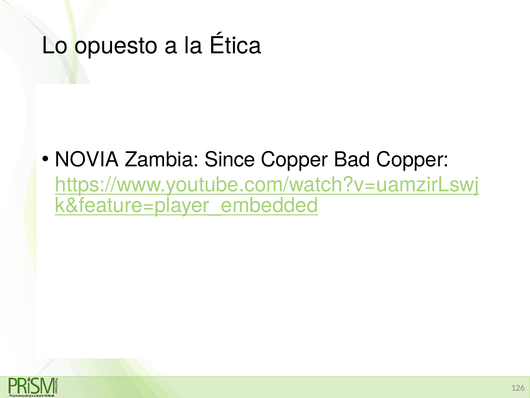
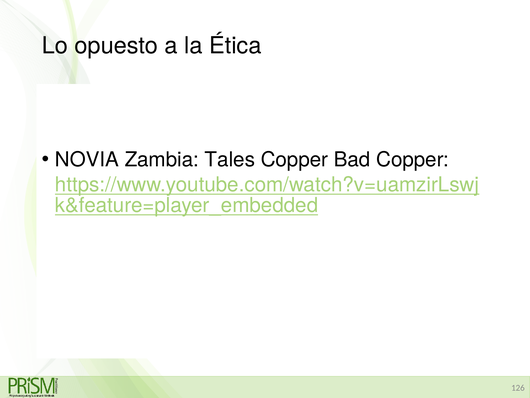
Since: Since -> Tales
